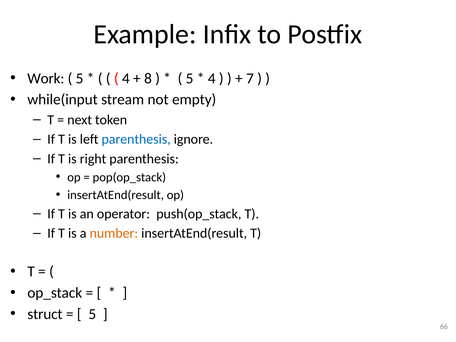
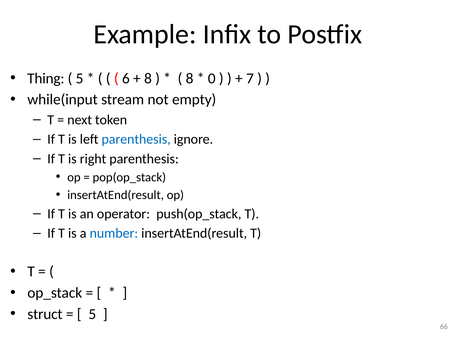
Work: Work -> Thing
4 at (126, 78): 4 -> 6
5 at (190, 78): 5 -> 8
4 at (212, 78): 4 -> 0
number colour: orange -> blue
